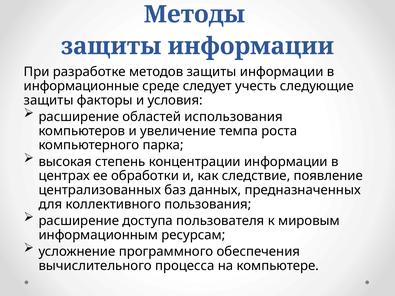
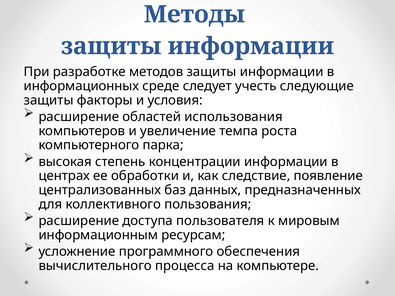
информационные: информационные -> информационных
